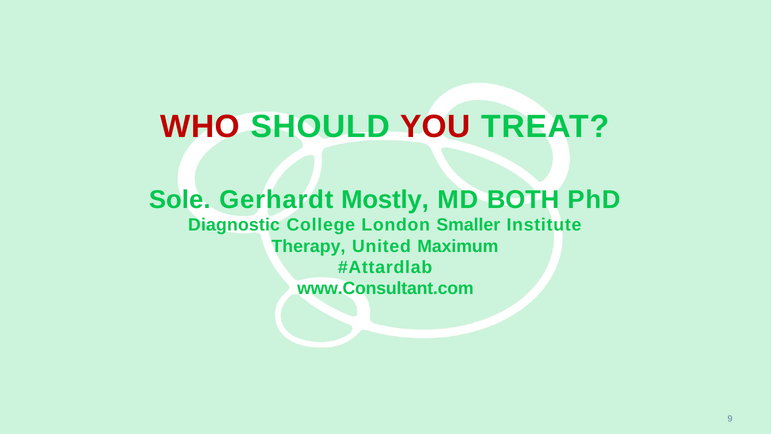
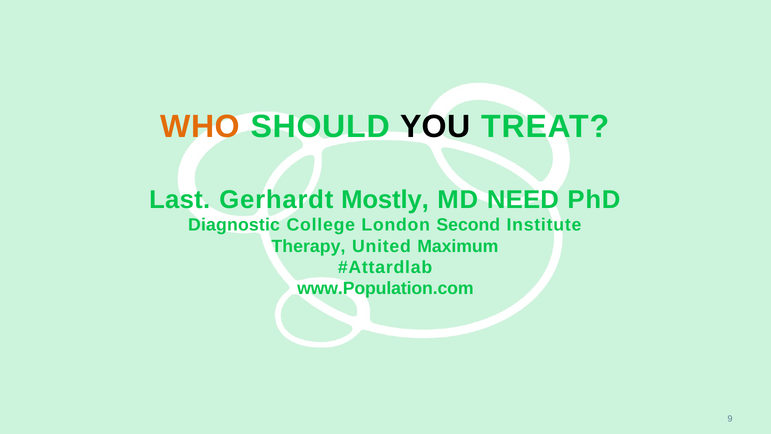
WHO colour: red -> orange
YOU colour: red -> black
Sole: Sole -> Last
BOTH: BOTH -> NEED
Smaller: Smaller -> Second
www.Consultant.com: www.Consultant.com -> www.Population.com
